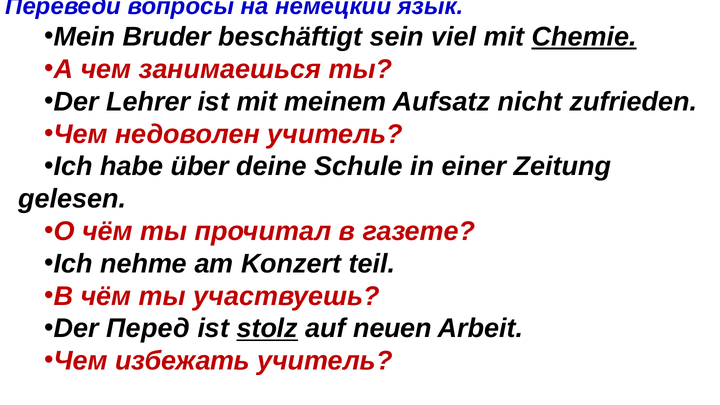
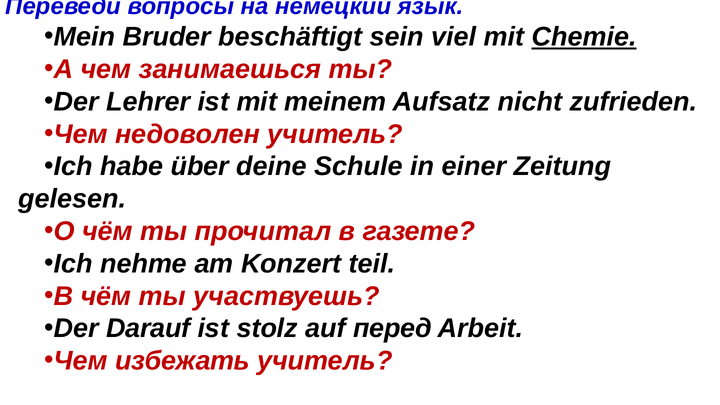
Перед: Перед -> Darauf
stolz underline: present -> none
neuen: neuen -> перед
